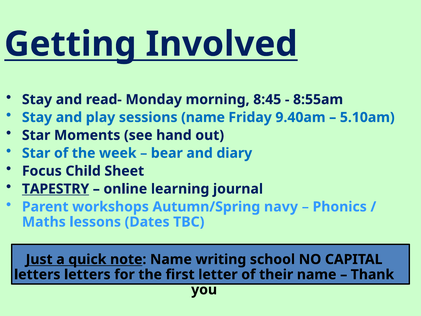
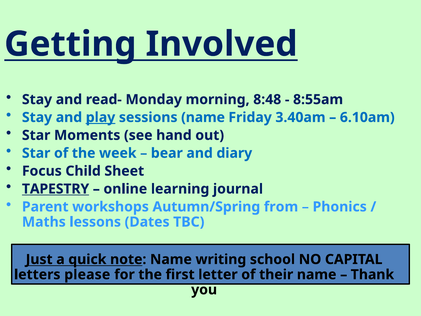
8:45: 8:45 -> 8:48
play underline: none -> present
9.40am: 9.40am -> 3.40am
5.10am: 5.10am -> 6.10am
navy: navy -> from
letters letters: letters -> please
